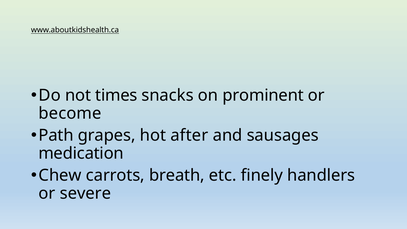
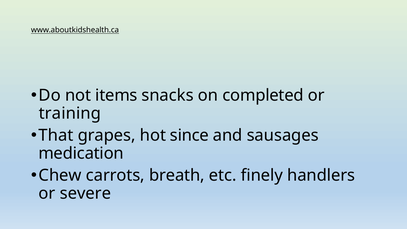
times: times -> items
prominent: prominent -> completed
become: become -> training
Path: Path -> That
after: after -> since
